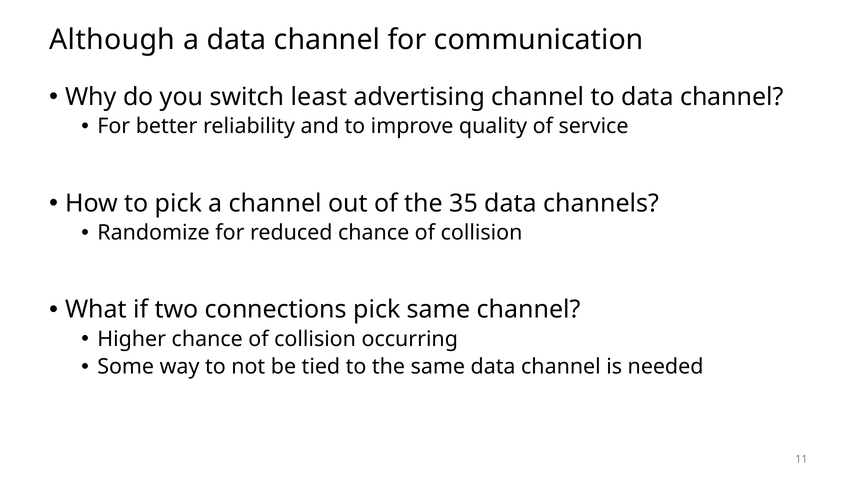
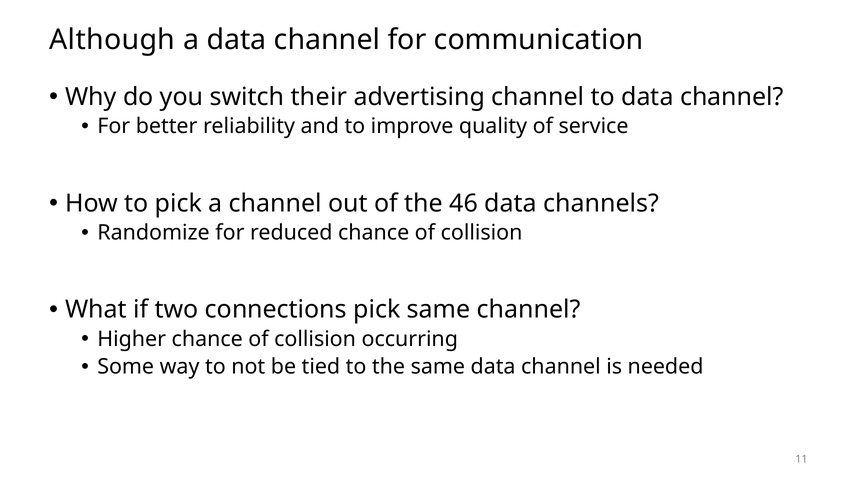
least: least -> their
35: 35 -> 46
